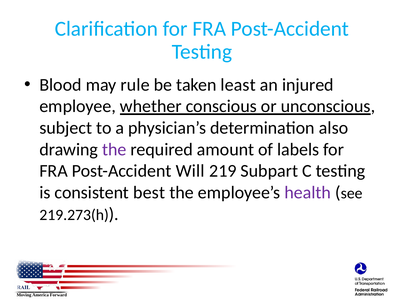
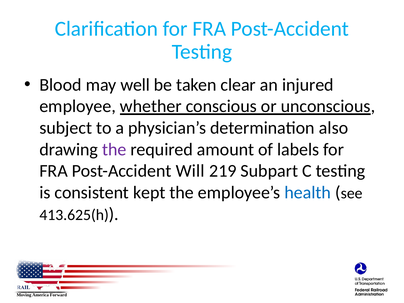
rule: rule -> well
least: least -> clear
best: best -> kept
health colour: purple -> blue
219.273(h: 219.273(h -> 413.625(h
